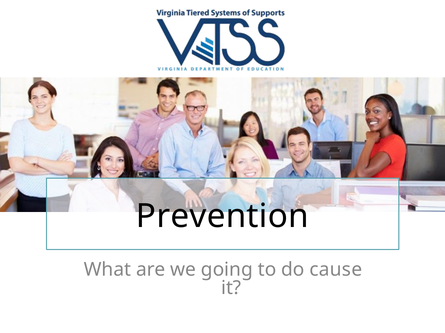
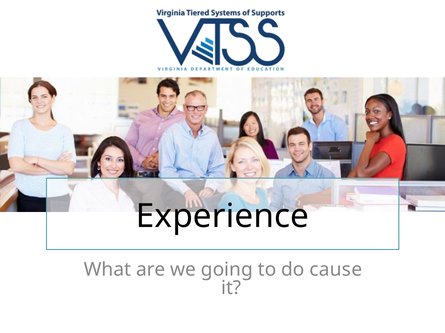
Prevention: Prevention -> Experience
